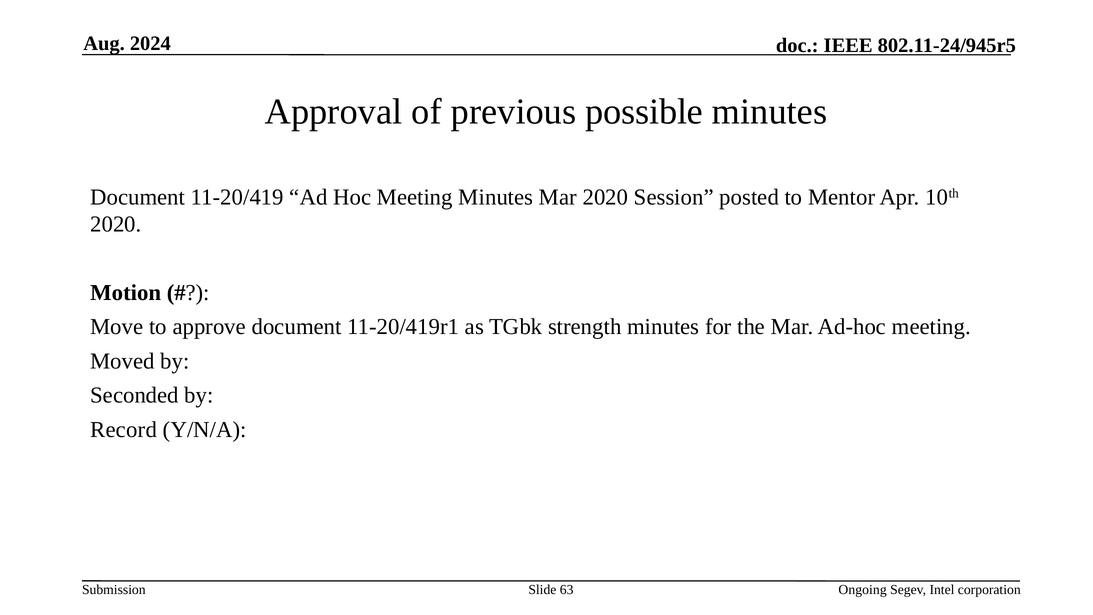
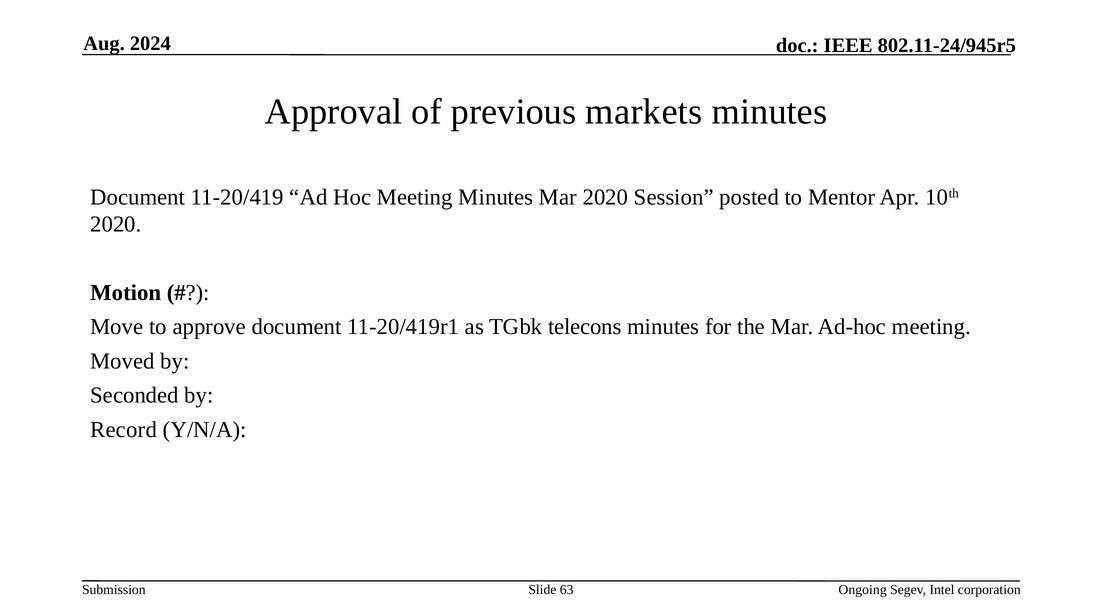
possible: possible -> markets
strength: strength -> telecons
